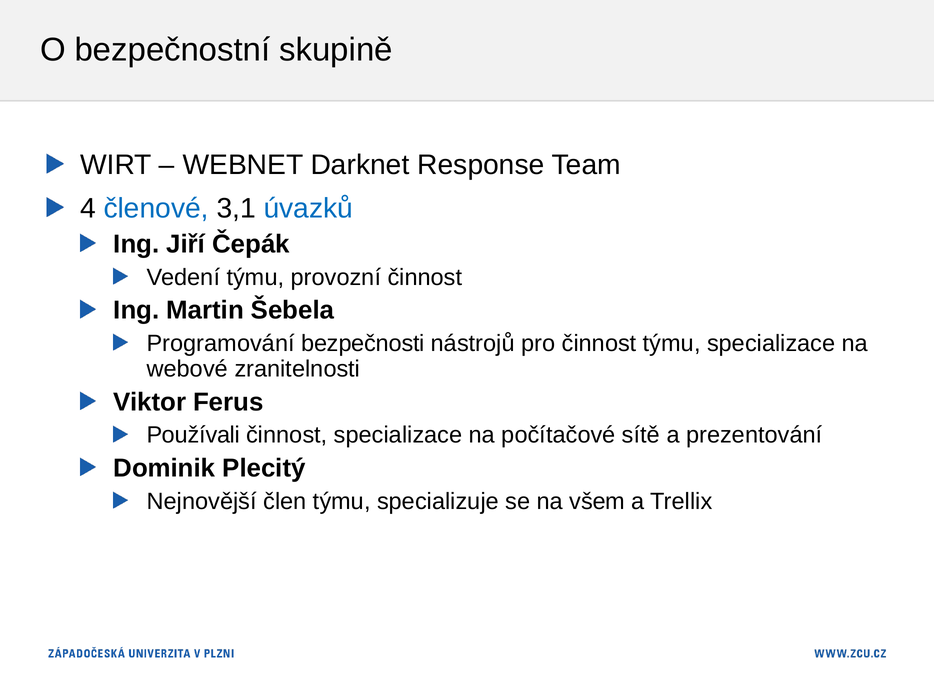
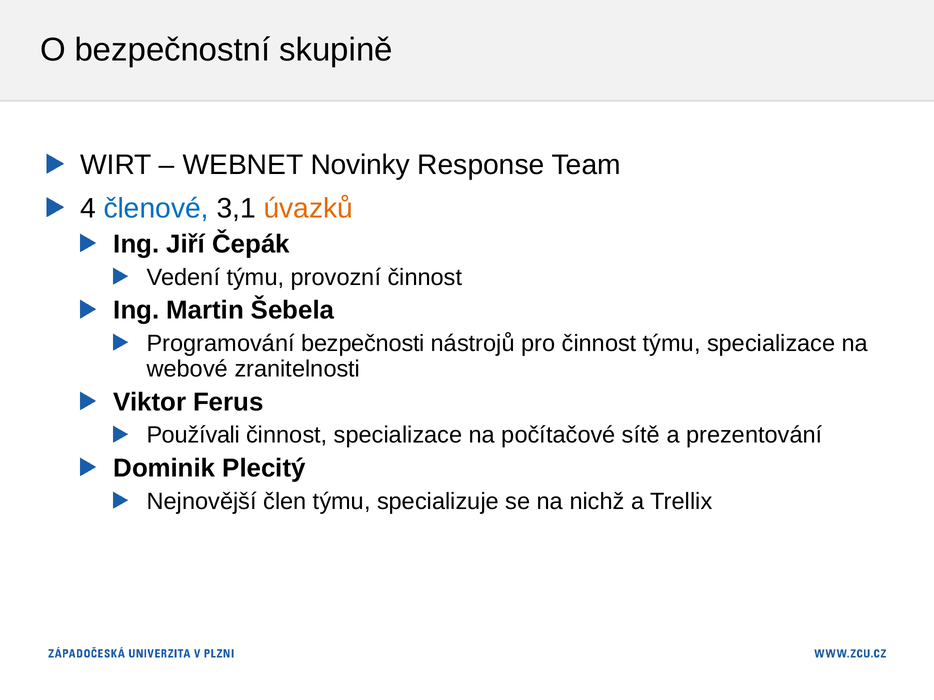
Darknet: Darknet -> Novinky
úvazků colour: blue -> orange
všem: všem -> nichž
